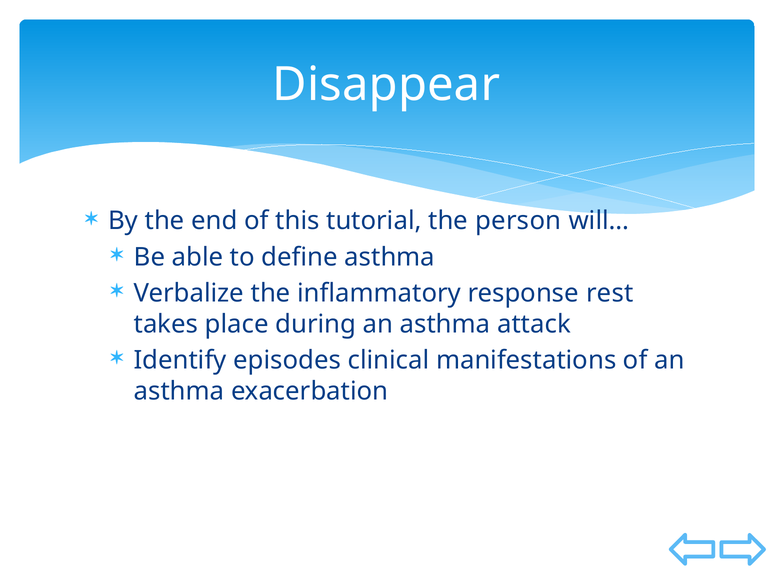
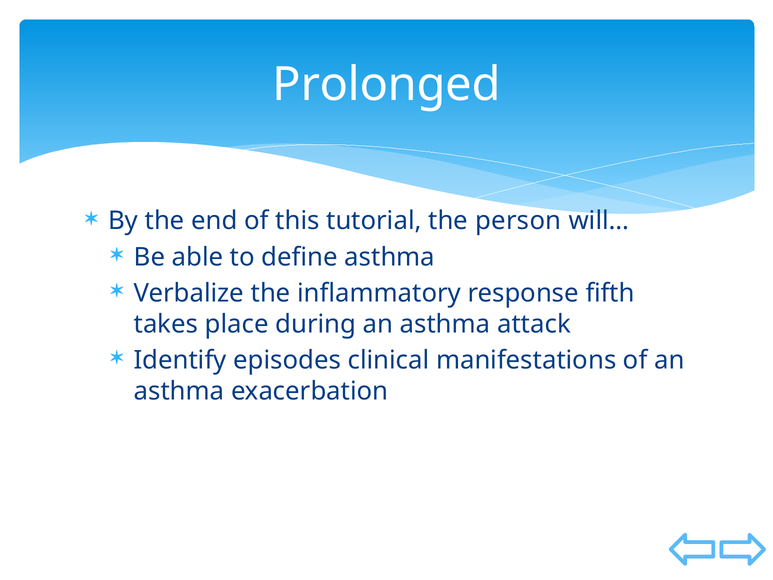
Disappear: Disappear -> Prolonged
rest: rest -> fifth
